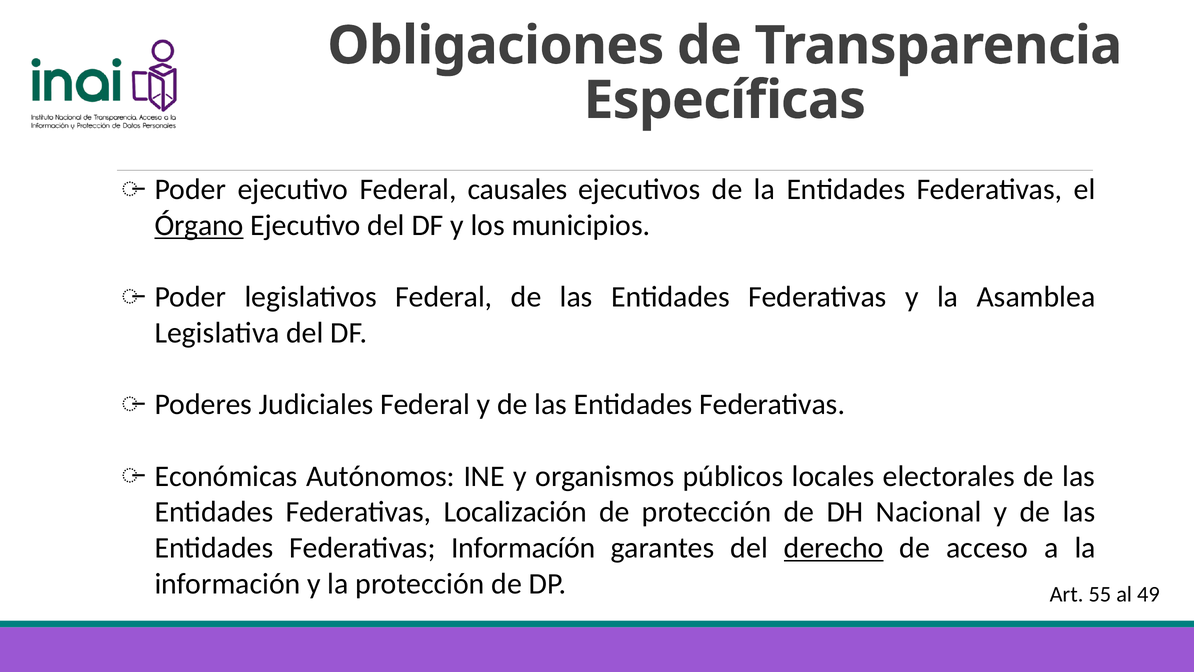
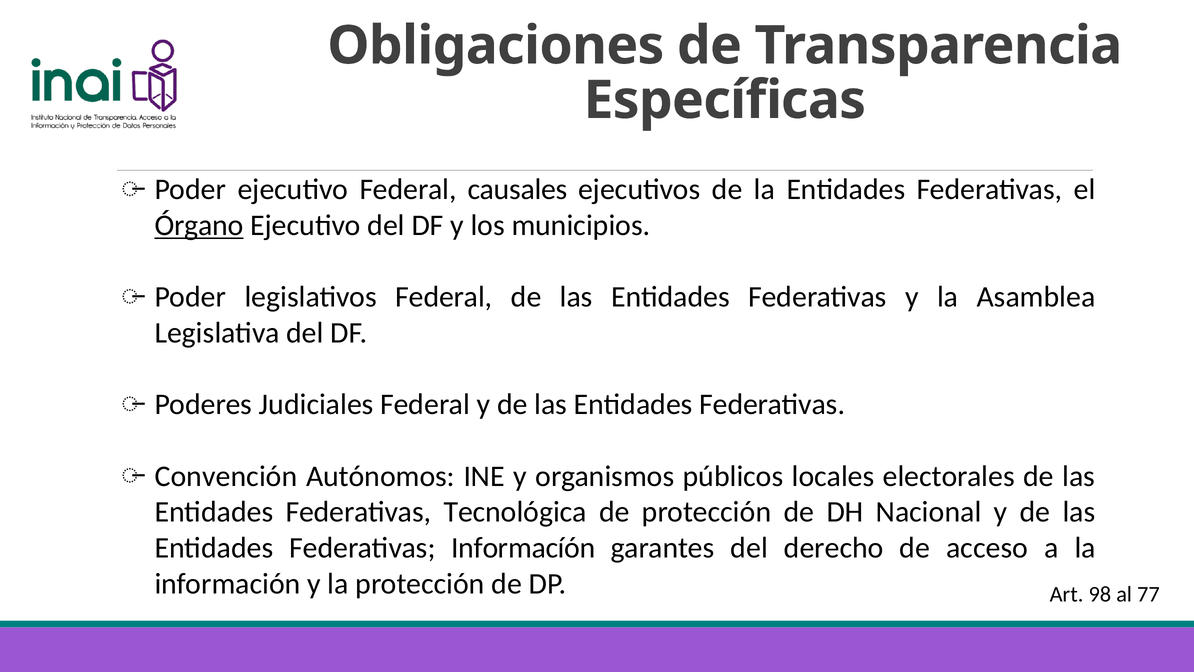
Económicas: Económicas -> Convención
Localización: Localización -> Tecnológica
derecho underline: present -> none
55: 55 -> 98
49: 49 -> 77
